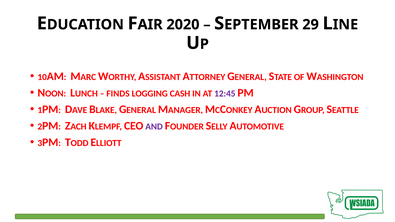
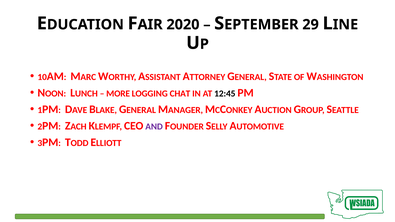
FINDS: FINDS -> MORE
CASH: CASH -> CHAT
12:45 colour: purple -> black
